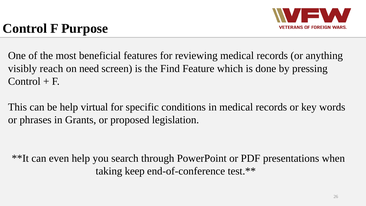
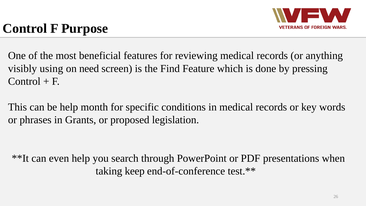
reach: reach -> using
virtual: virtual -> month
